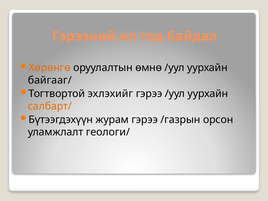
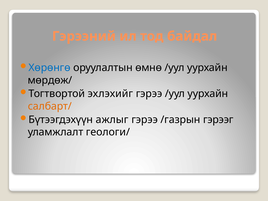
Хөрөнгө colour: orange -> blue
байгааг/: байгааг/ -> мөрдөж/
журам: журам -> ажлыг
орсон: орсон -> гэрээг
